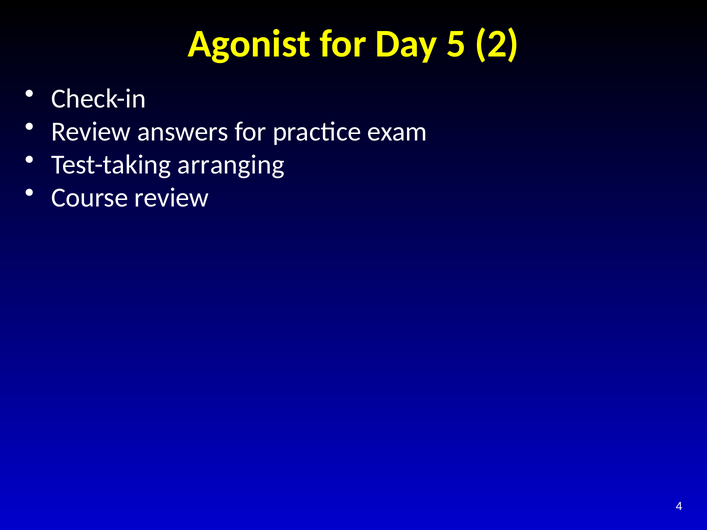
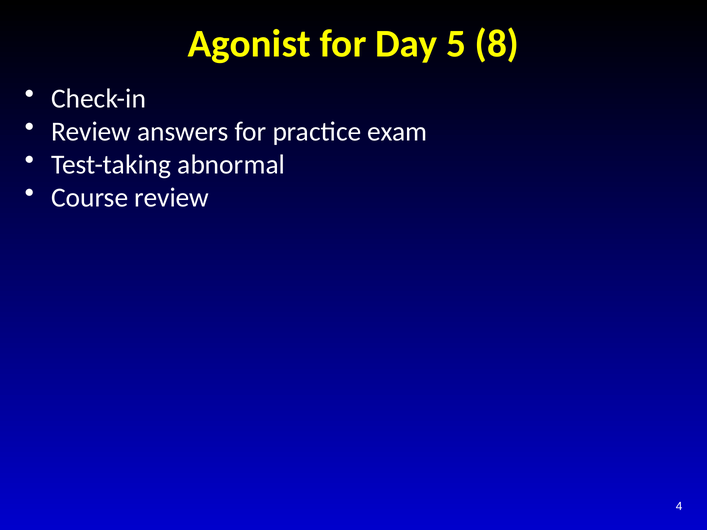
2: 2 -> 8
arranging: arranging -> abnormal
